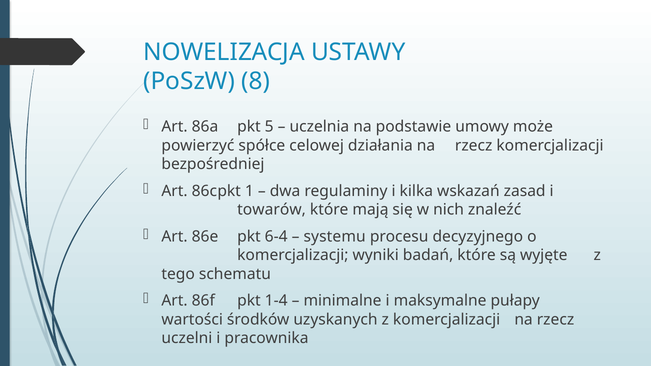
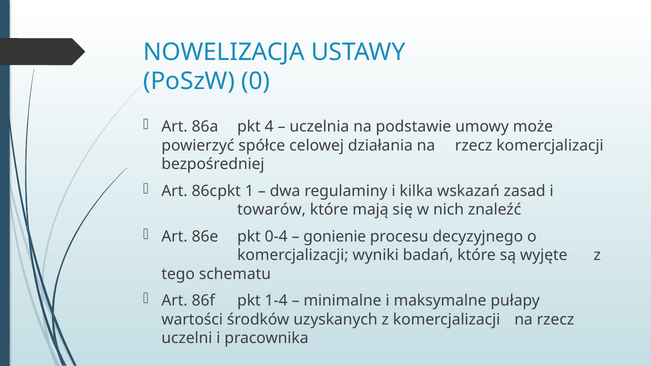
8: 8 -> 0
5: 5 -> 4
6-4: 6-4 -> 0-4
systemu: systemu -> gonienie
